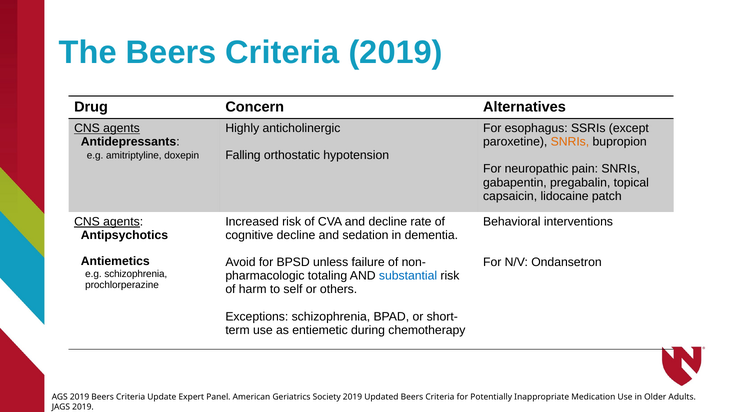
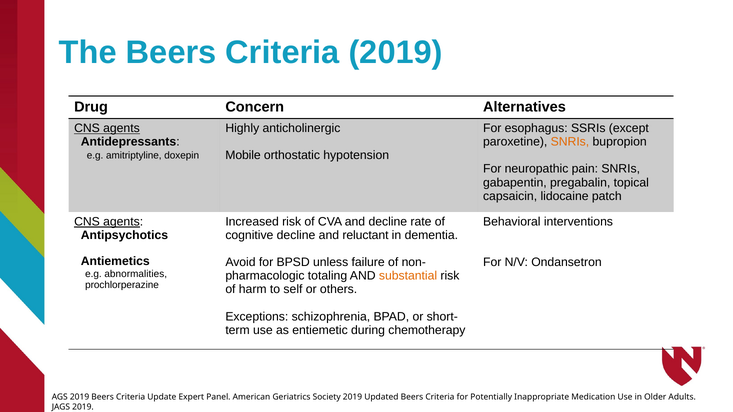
Falling: Falling -> Mobile
sedation: sedation -> reluctant
e.g schizophrenia: schizophrenia -> abnormalities
substantial colour: blue -> orange
